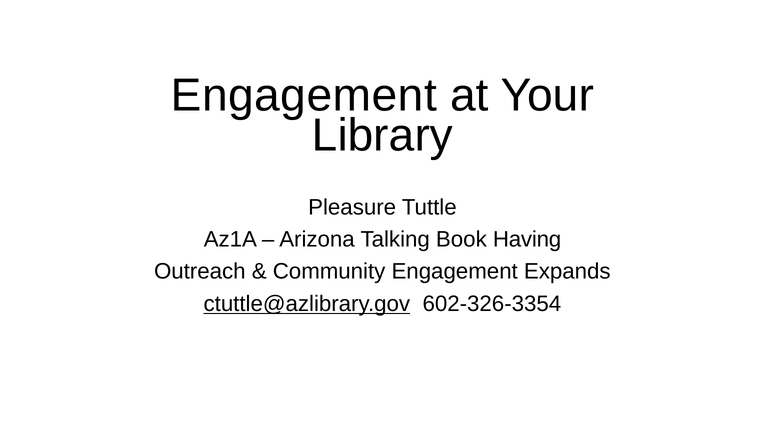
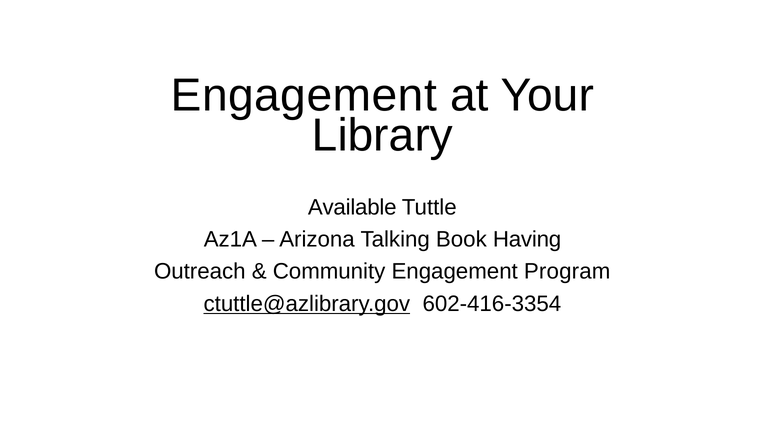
Pleasure: Pleasure -> Available
Expands: Expands -> Program
602-326-3354: 602-326-3354 -> 602-416-3354
